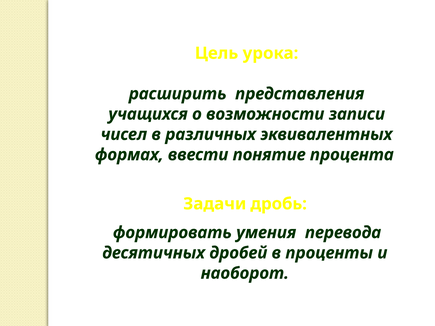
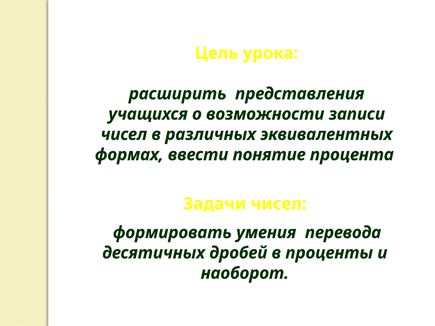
Задачи дробь: дробь -> чисел
